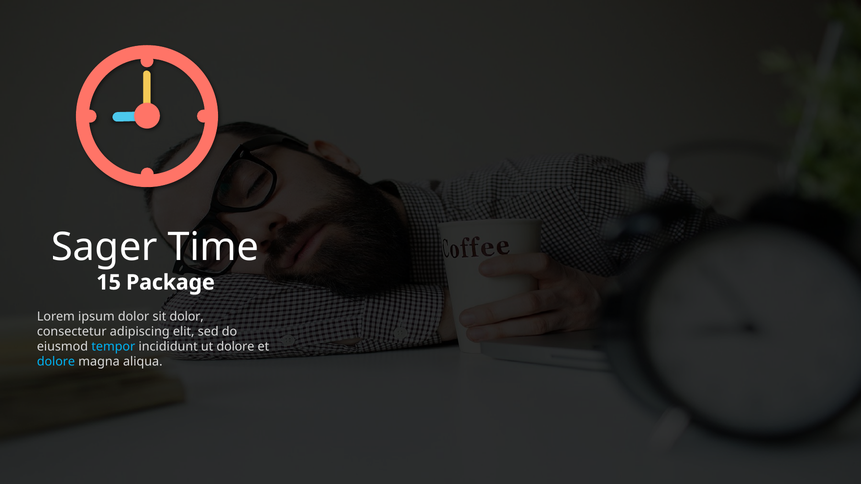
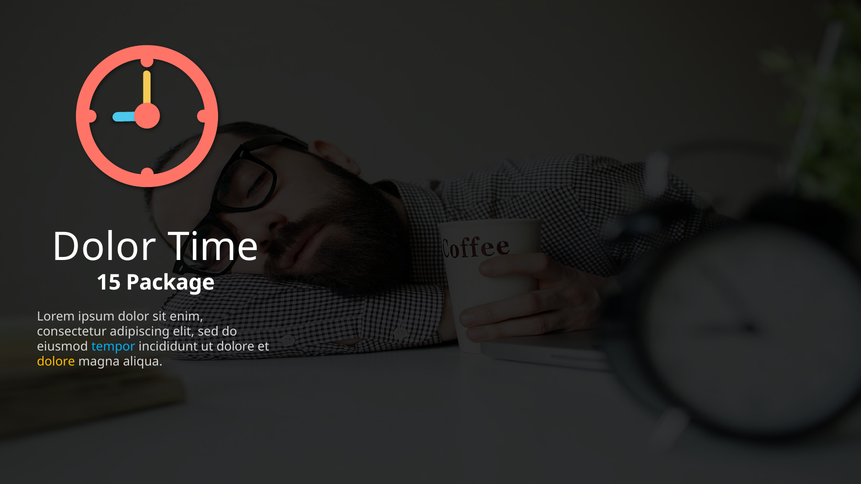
Sager at (104, 247): Sager -> Dolor
sit dolor: dolor -> enim
dolore at (56, 362) colour: light blue -> yellow
